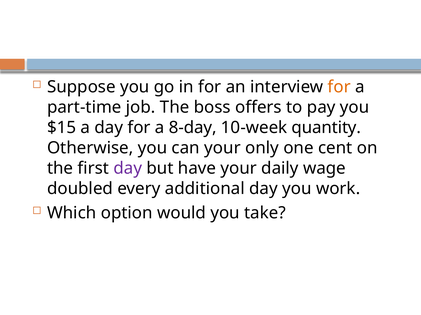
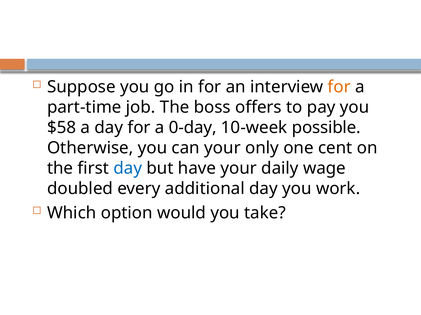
$15: $15 -> $58
8-day: 8-day -> 0-day
quantity: quantity -> possible
day at (128, 169) colour: purple -> blue
